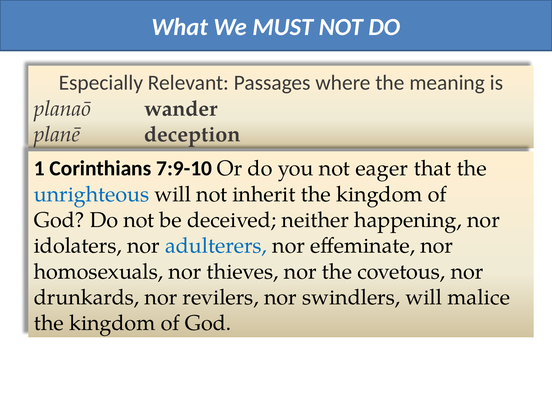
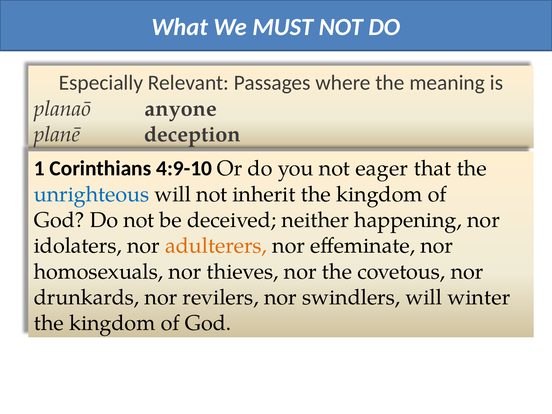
wander: wander -> anyone
7:9-10: 7:9-10 -> 4:9-10
adulterers colour: blue -> orange
malice: malice -> winter
